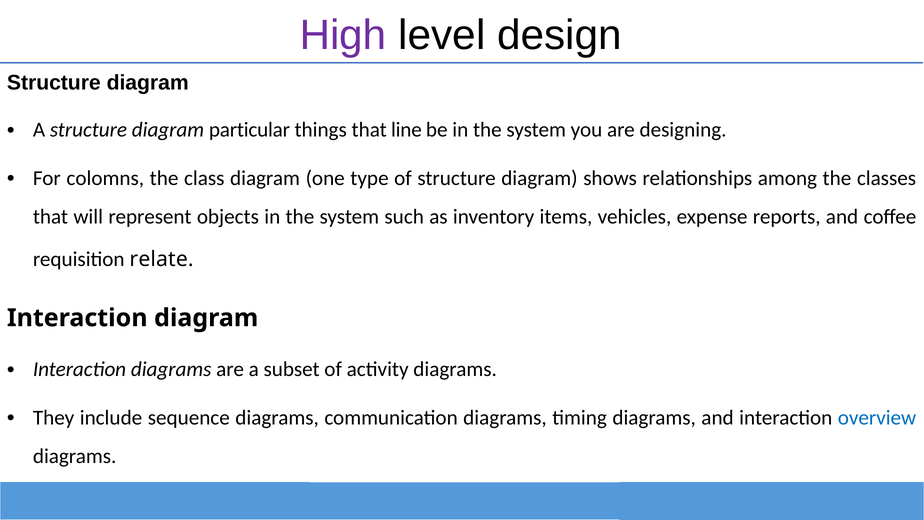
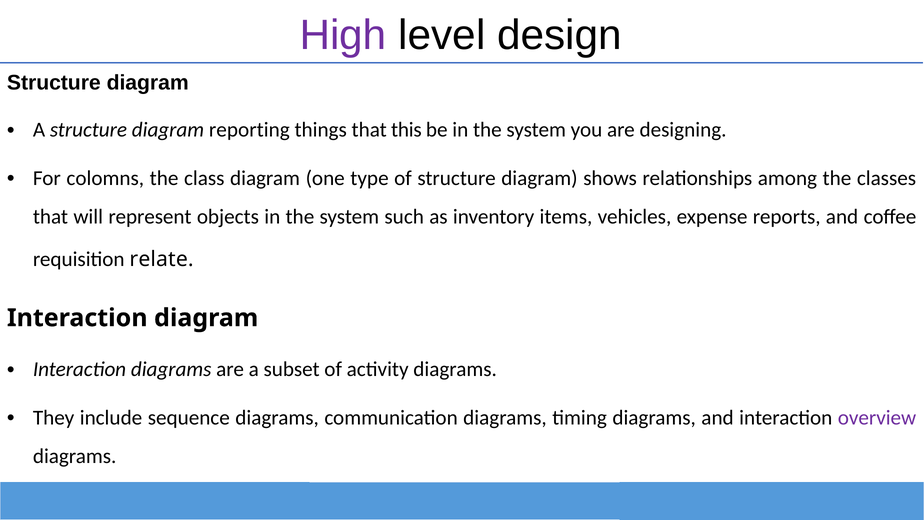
particular: particular -> reporting
line: line -> this
overview colour: blue -> purple
